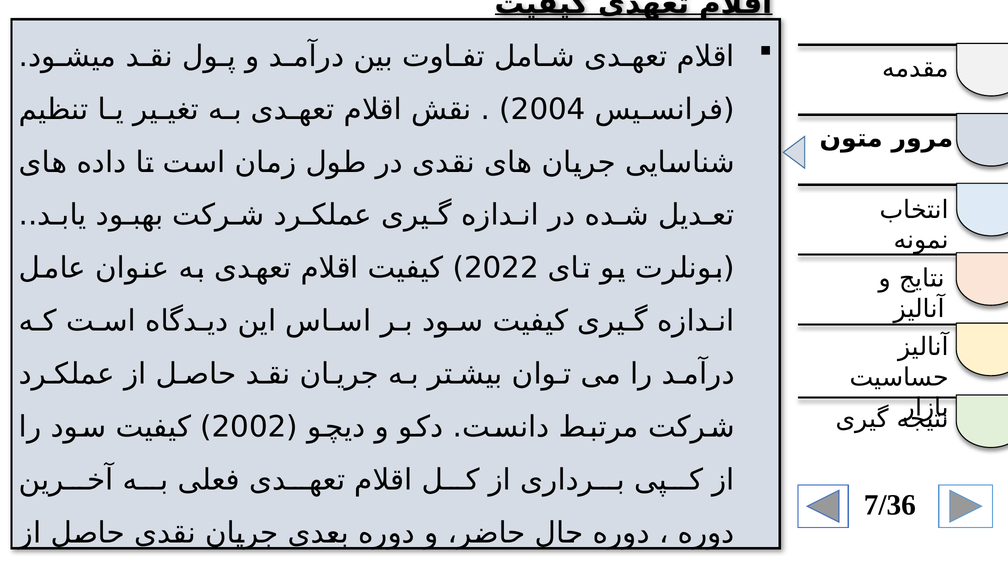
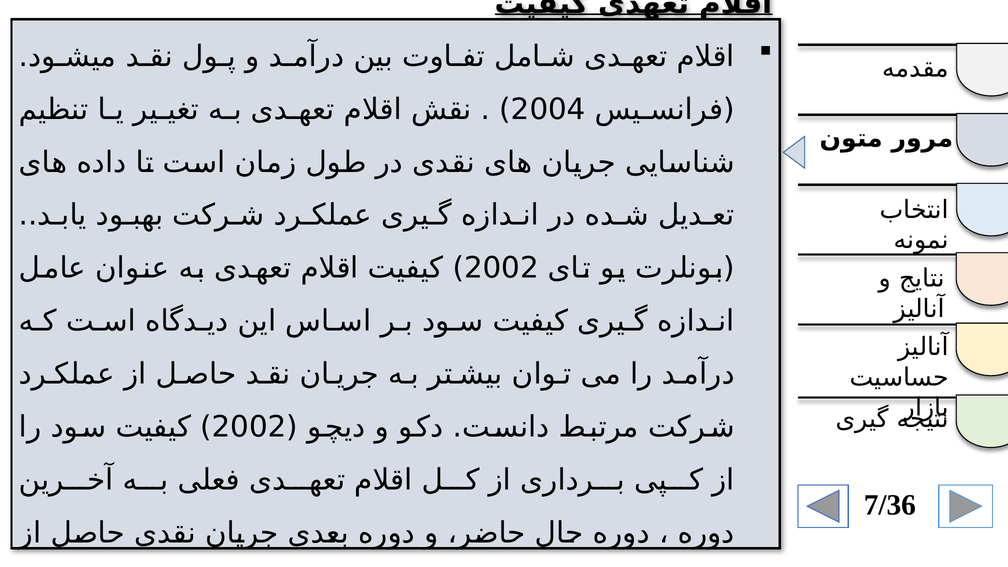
2022 at (501, 268): 2022 -> 2002
